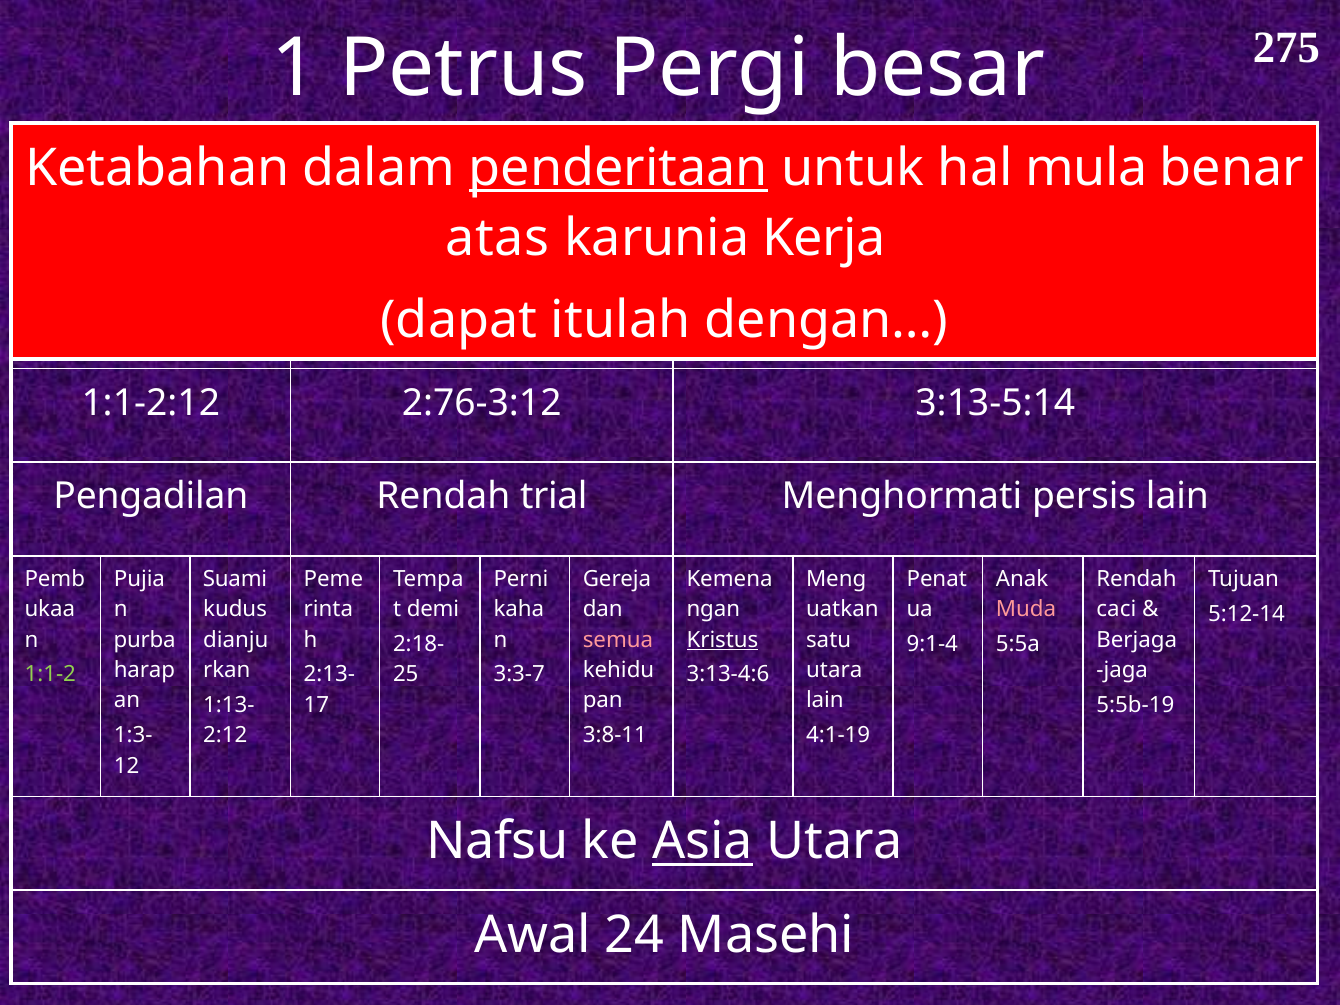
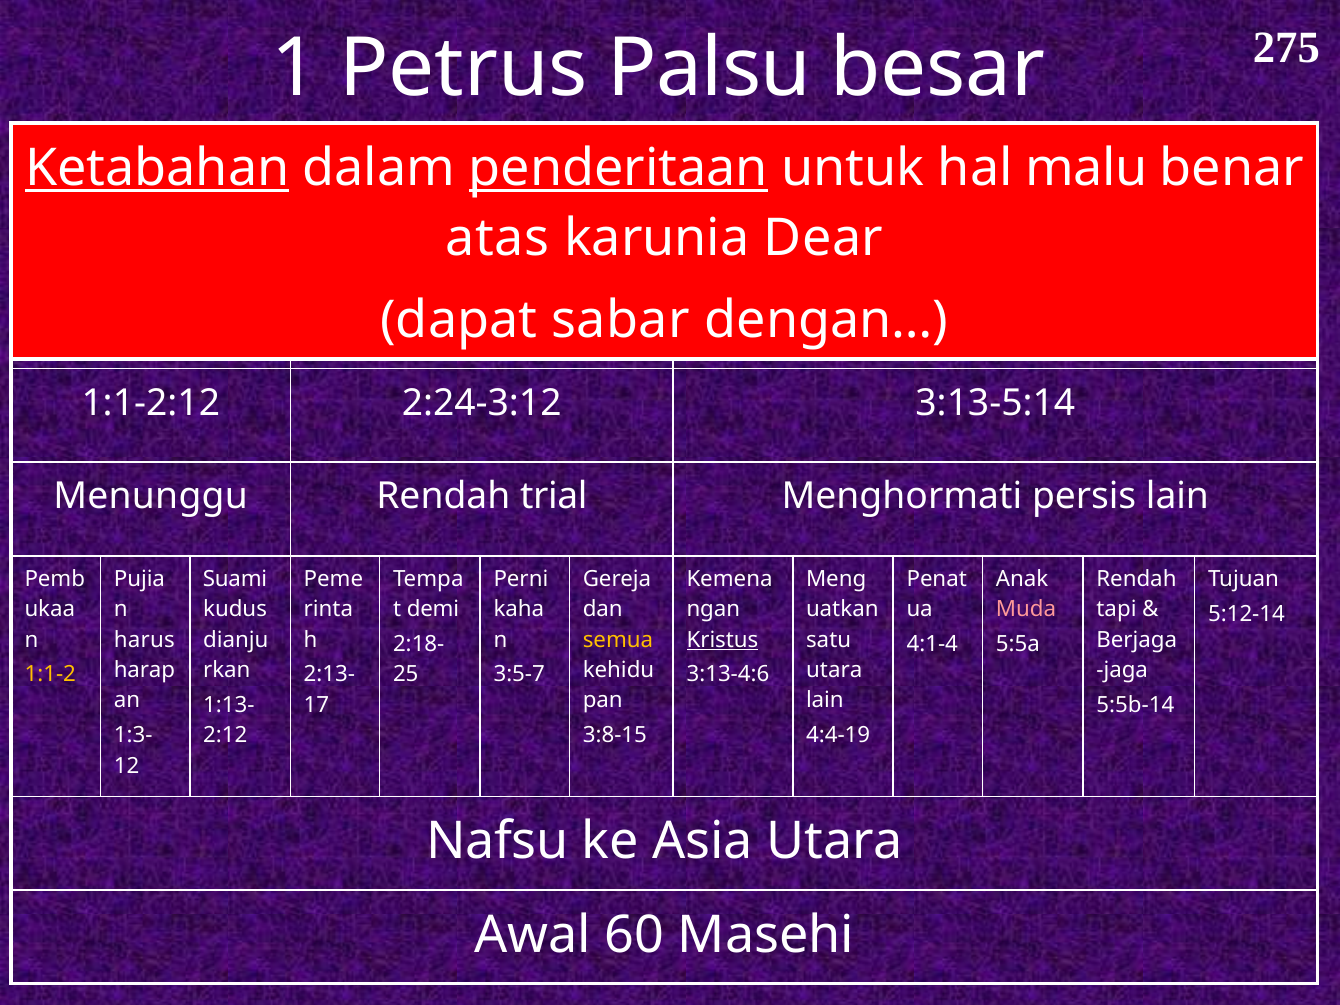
Pergi: Pergi -> Palsu
Ketabahan underline: none -> present
mula: mula -> malu
Kerja: Kerja -> Dear
itulah: itulah -> sabar
2:76-3:12: 2:76-3:12 -> 2:24-3:12
Pengadilan: Pengadilan -> Menunggu
caci: caci -> tapi
purba: purba -> harus
semua colour: pink -> yellow
9:1-4: 9:1-4 -> 4:1-4
1:1-2 colour: light green -> yellow
3:3-7: 3:3-7 -> 3:5-7
5:5b-19: 5:5b-19 -> 5:5b-14
3:8-11: 3:8-11 -> 3:8-15
4:1-19: 4:1-19 -> 4:4-19
Asia underline: present -> none
24: 24 -> 60
